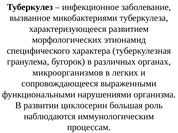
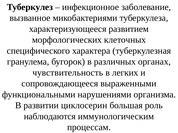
этионамид: этионамид -> клеточных
микроорганизмов: микроорганизмов -> чувствительность
